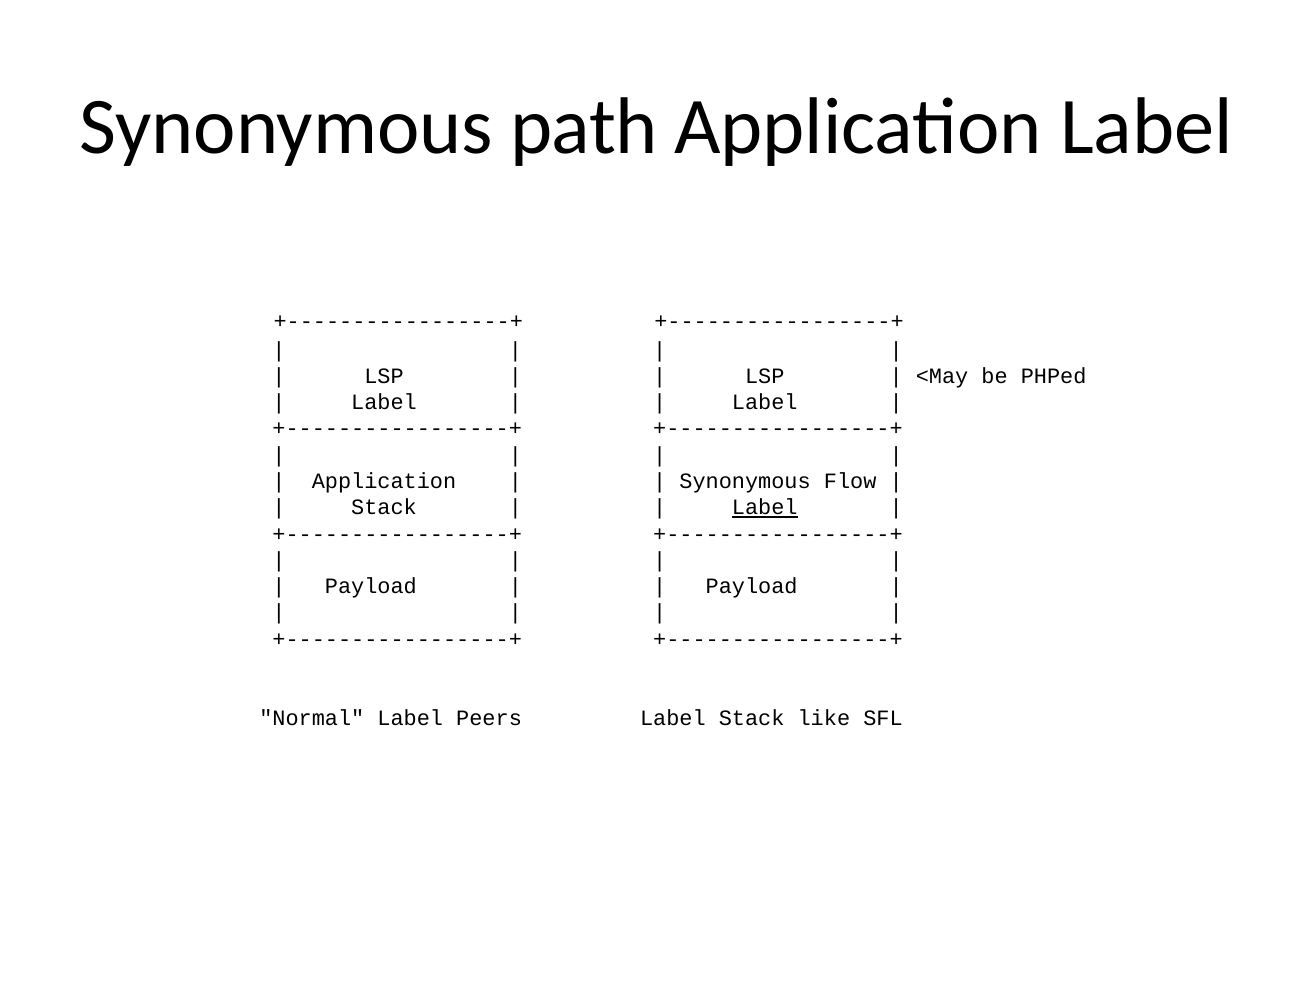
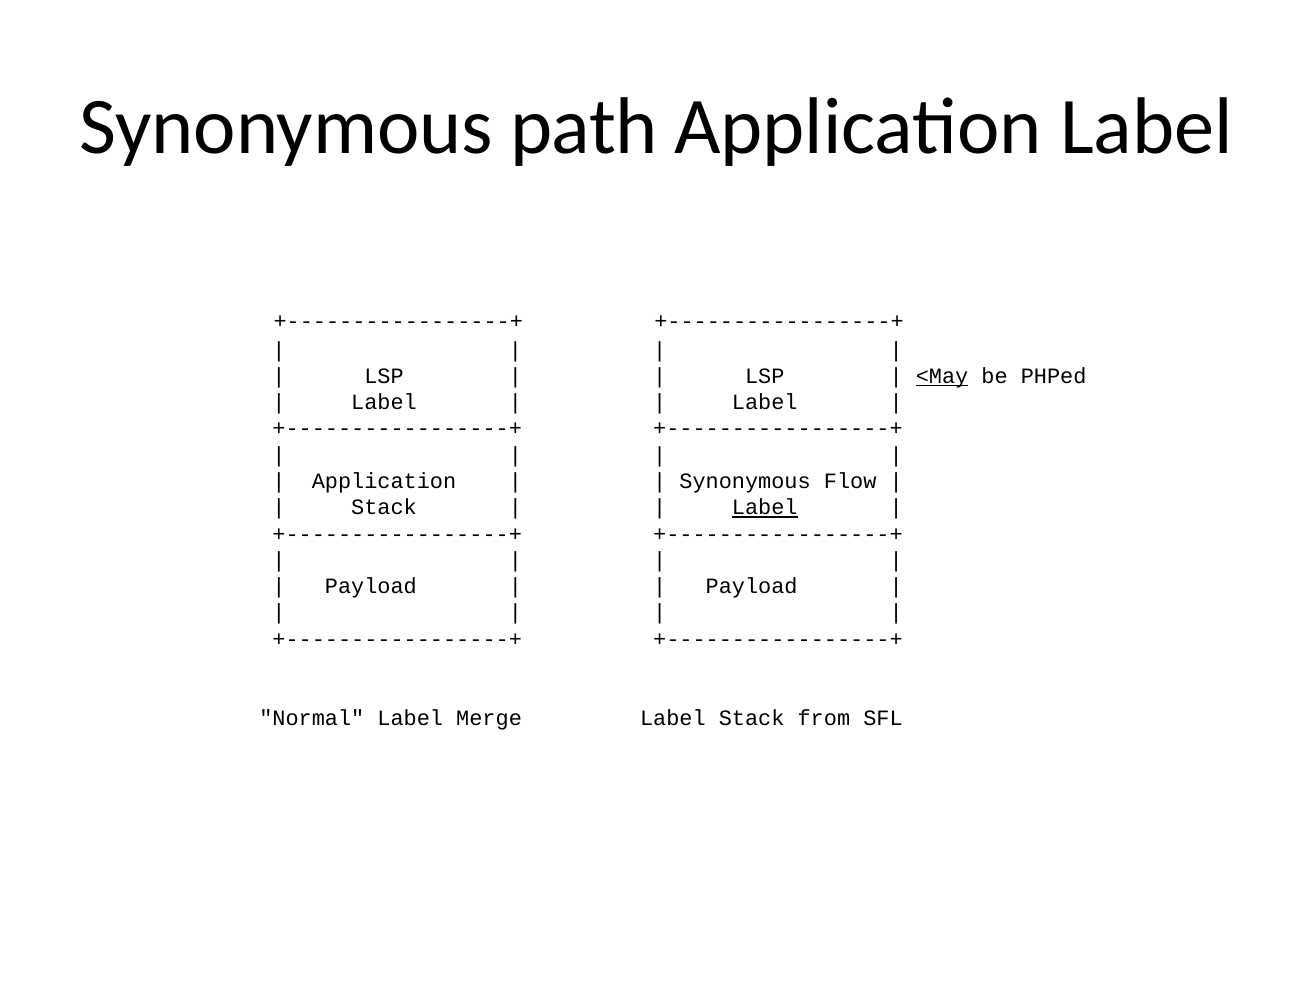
<May underline: none -> present
Peers: Peers -> Merge
like: like -> from
